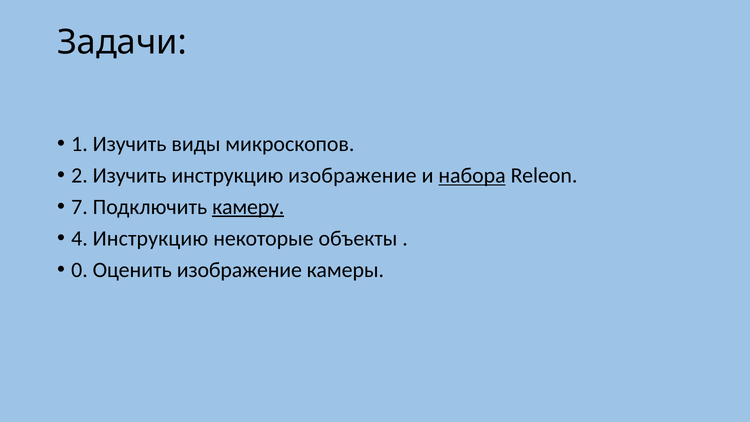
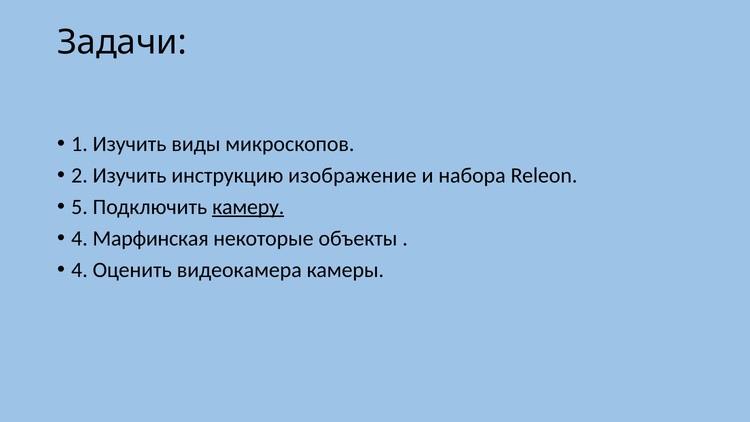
набора underline: present -> none
7: 7 -> 5
4 Инструкцию: Инструкцию -> Марфинская
0 at (80, 270): 0 -> 4
Оценить изображение: изображение -> видеокамера
